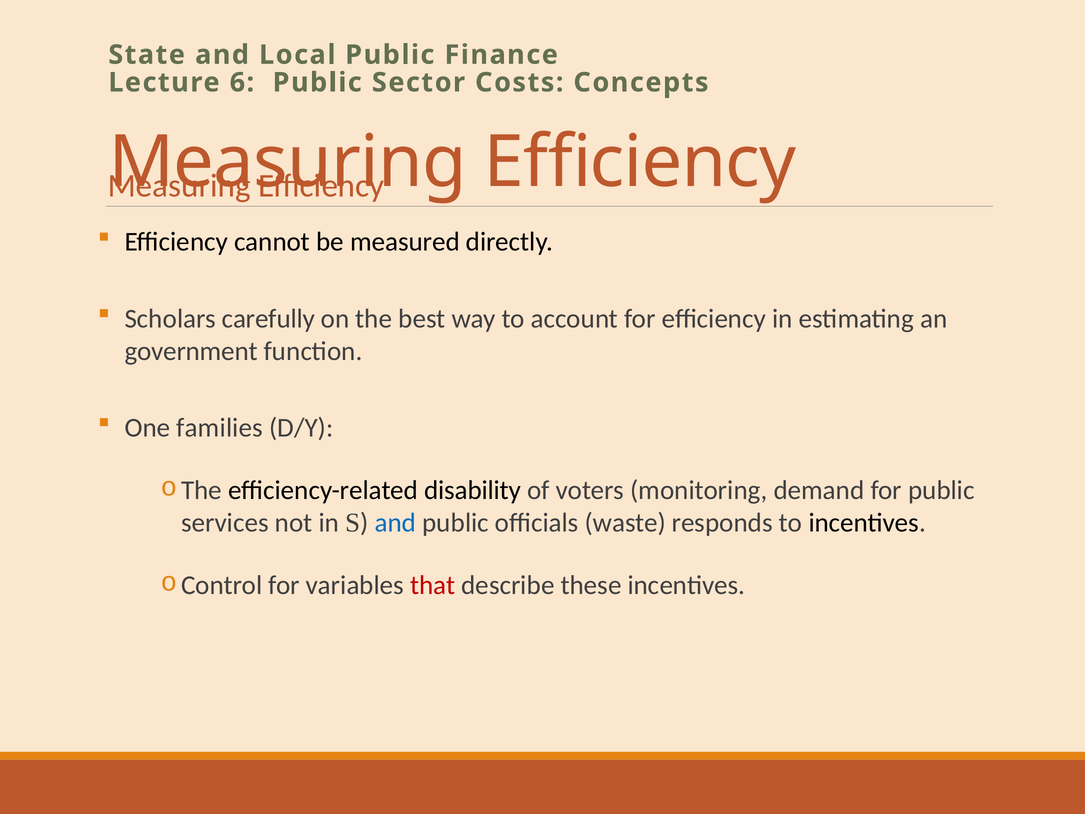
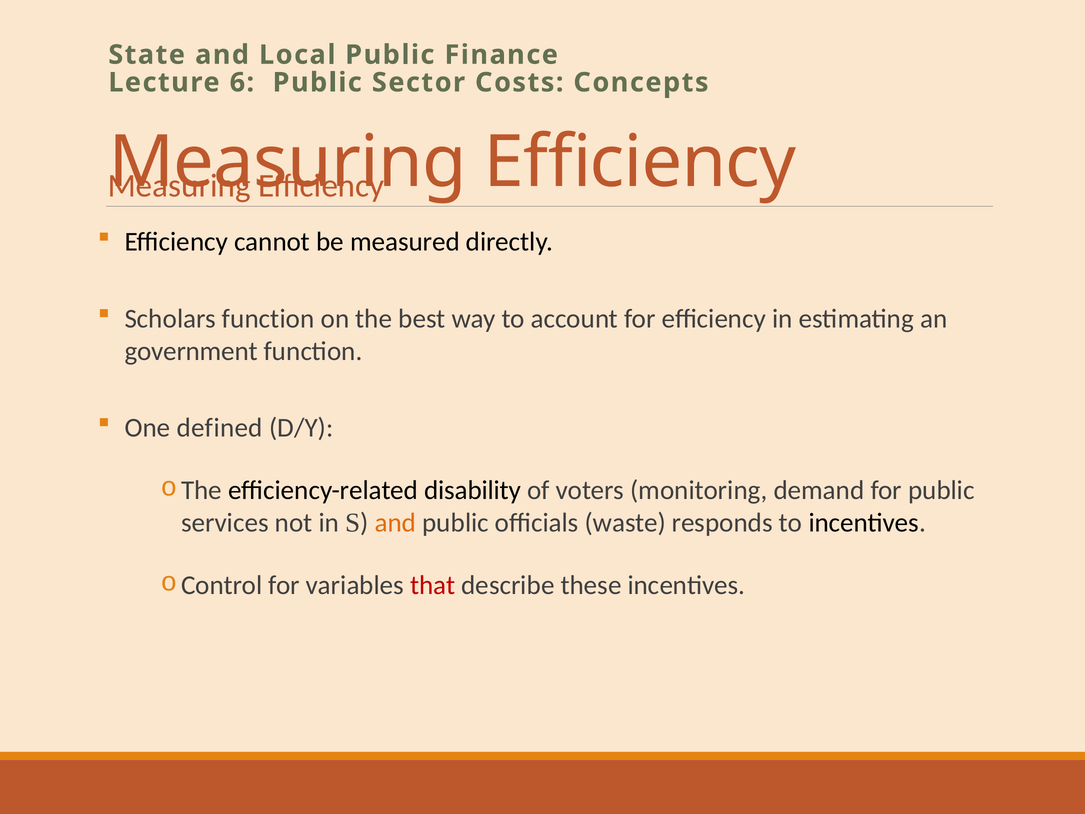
Scholars carefully: carefully -> function
families: families -> defined
and at (395, 523) colour: blue -> orange
